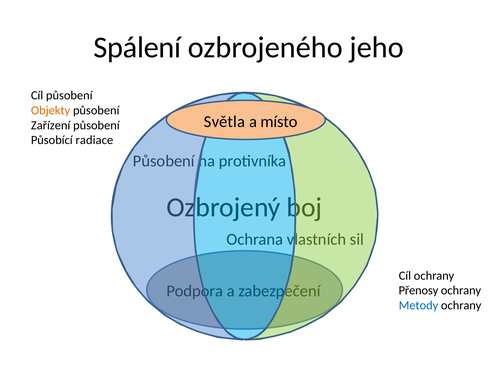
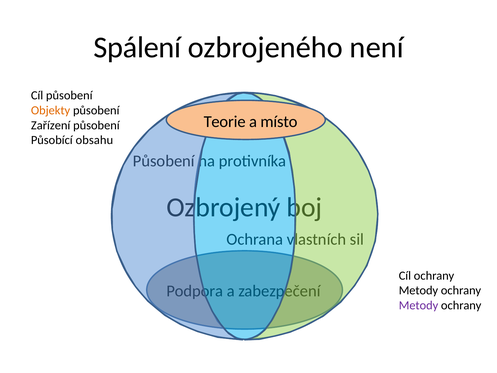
jeho: jeho -> není
Světla: Světla -> Teorie
radiace: radiace -> obsahu
Přenosy at (418, 290): Přenosy -> Metody
Metody at (418, 305) colour: blue -> purple
